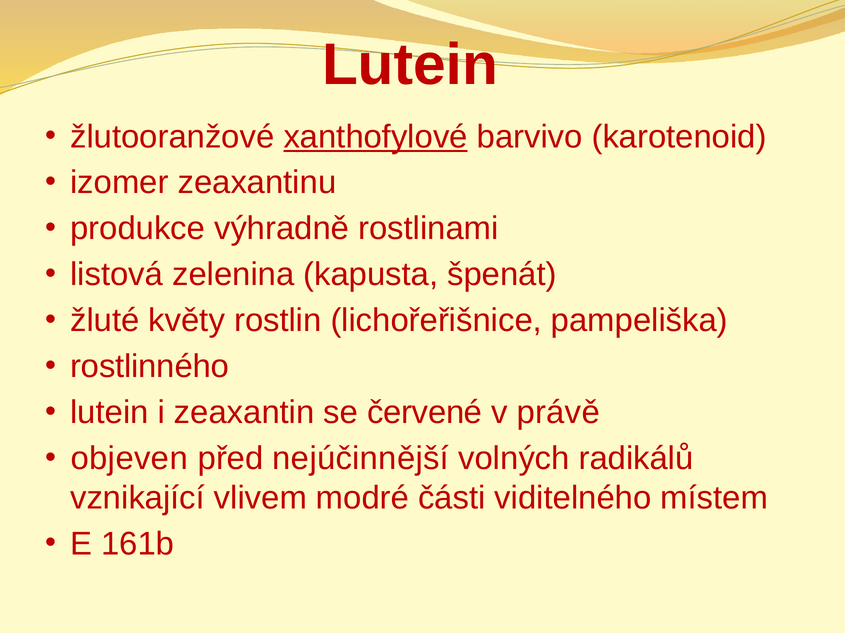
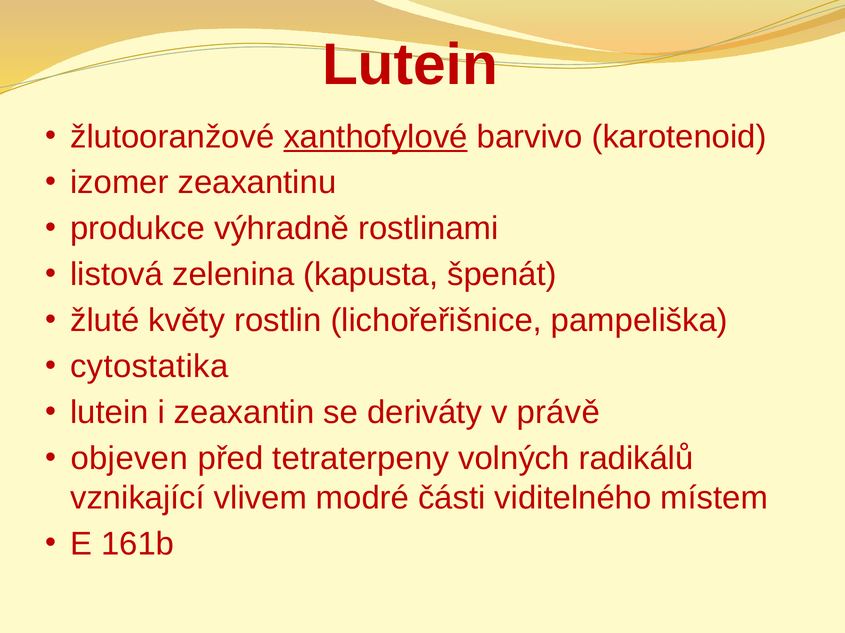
rostlinného: rostlinného -> cytostatika
červené: červené -> deriváty
nejúčinnější: nejúčinnější -> tetraterpeny
